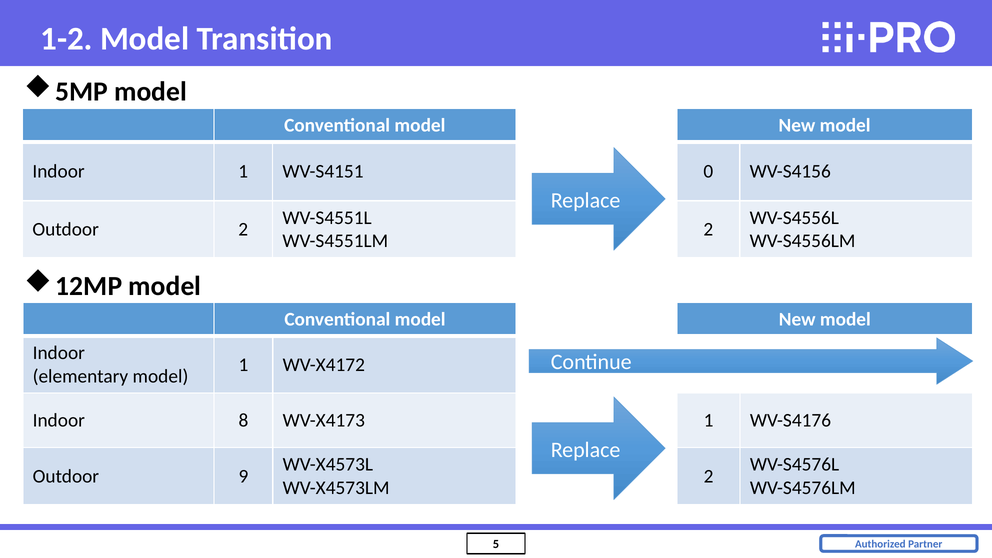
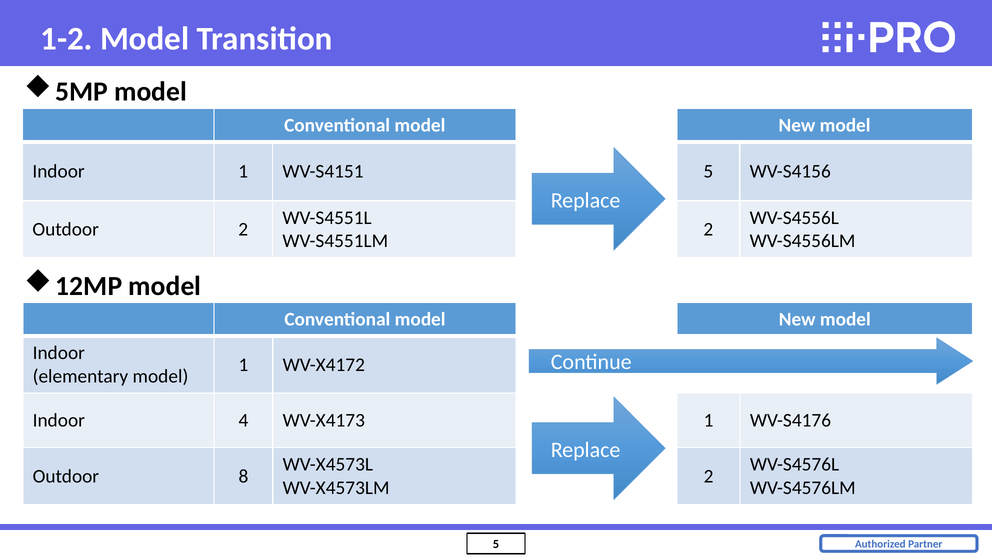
WV-S4151 0: 0 -> 5
8: 8 -> 4
9: 9 -> 8
